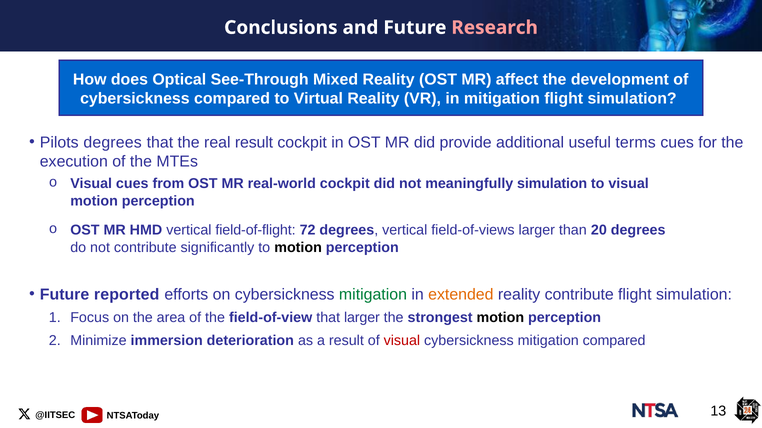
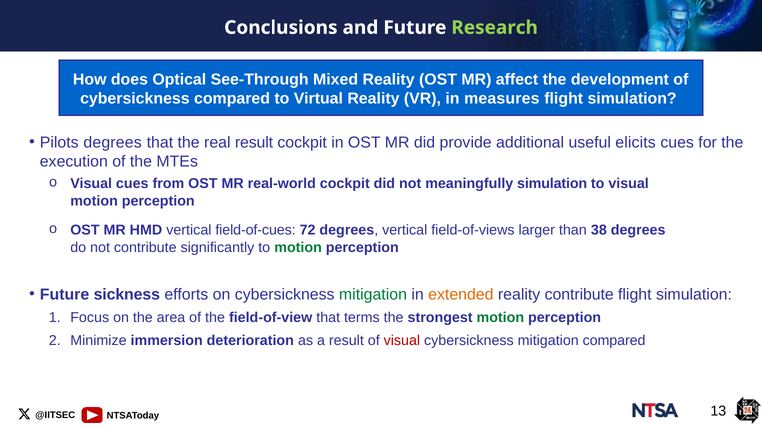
Research colour: pink -> light green
in mitigation: mitigation -> measures
terms: terms -> elicits
field-of-flight: field-of-flight -> field-of-cues
20: 20 -> 38
motion at (298, 248) colour: black -> green
reported: reported -> sickness
that larger: larger -> terms
motion at (500, 318) colour: black -> green
